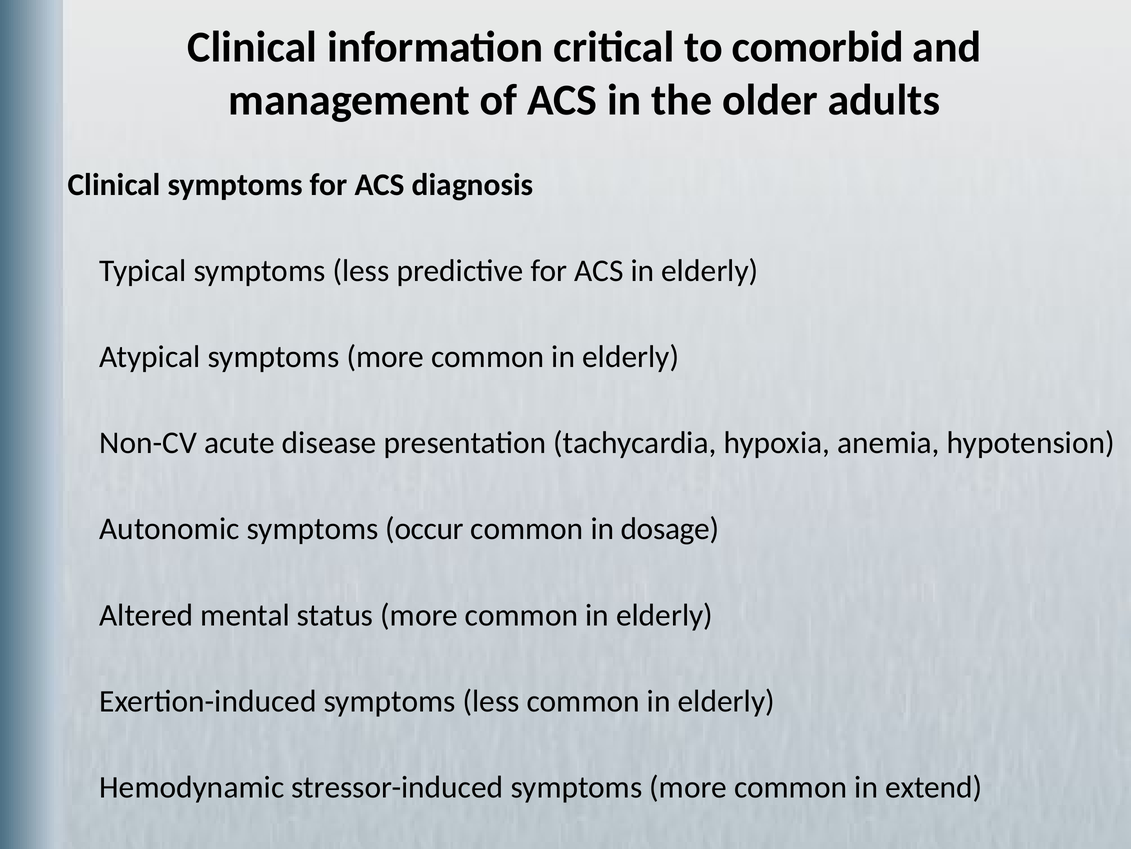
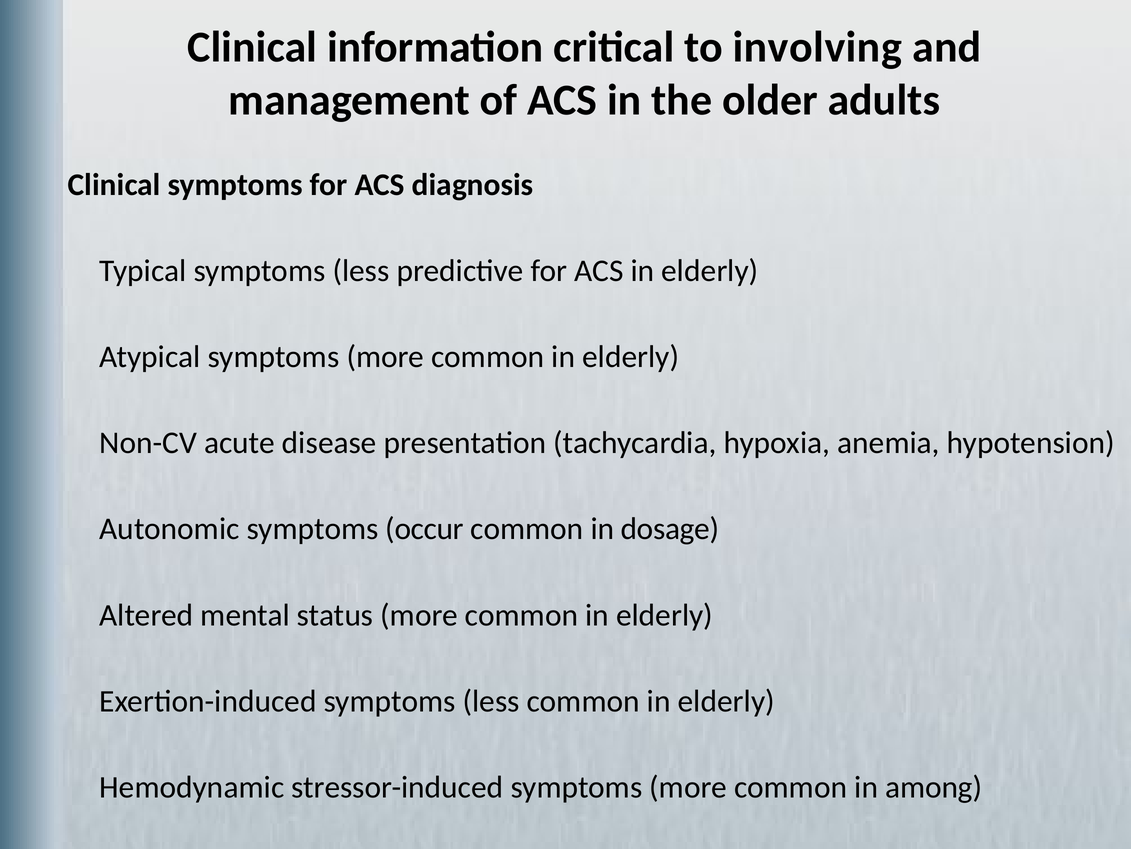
comorbid: comorbid -> involving
extend: extend -> among
